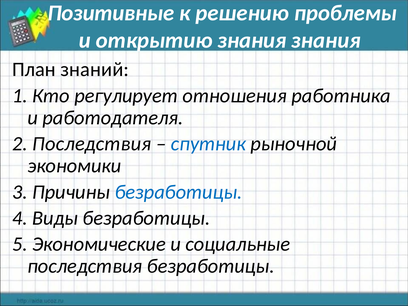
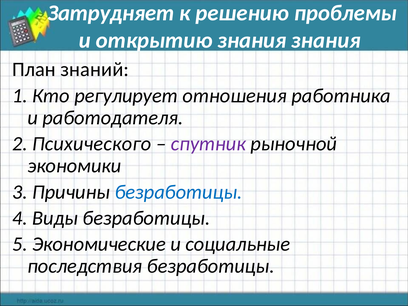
Позитивные: Позитивные -> Затрудняет
2 Последствия: Последствия -> Психического
спутник colour: blue -> purple
